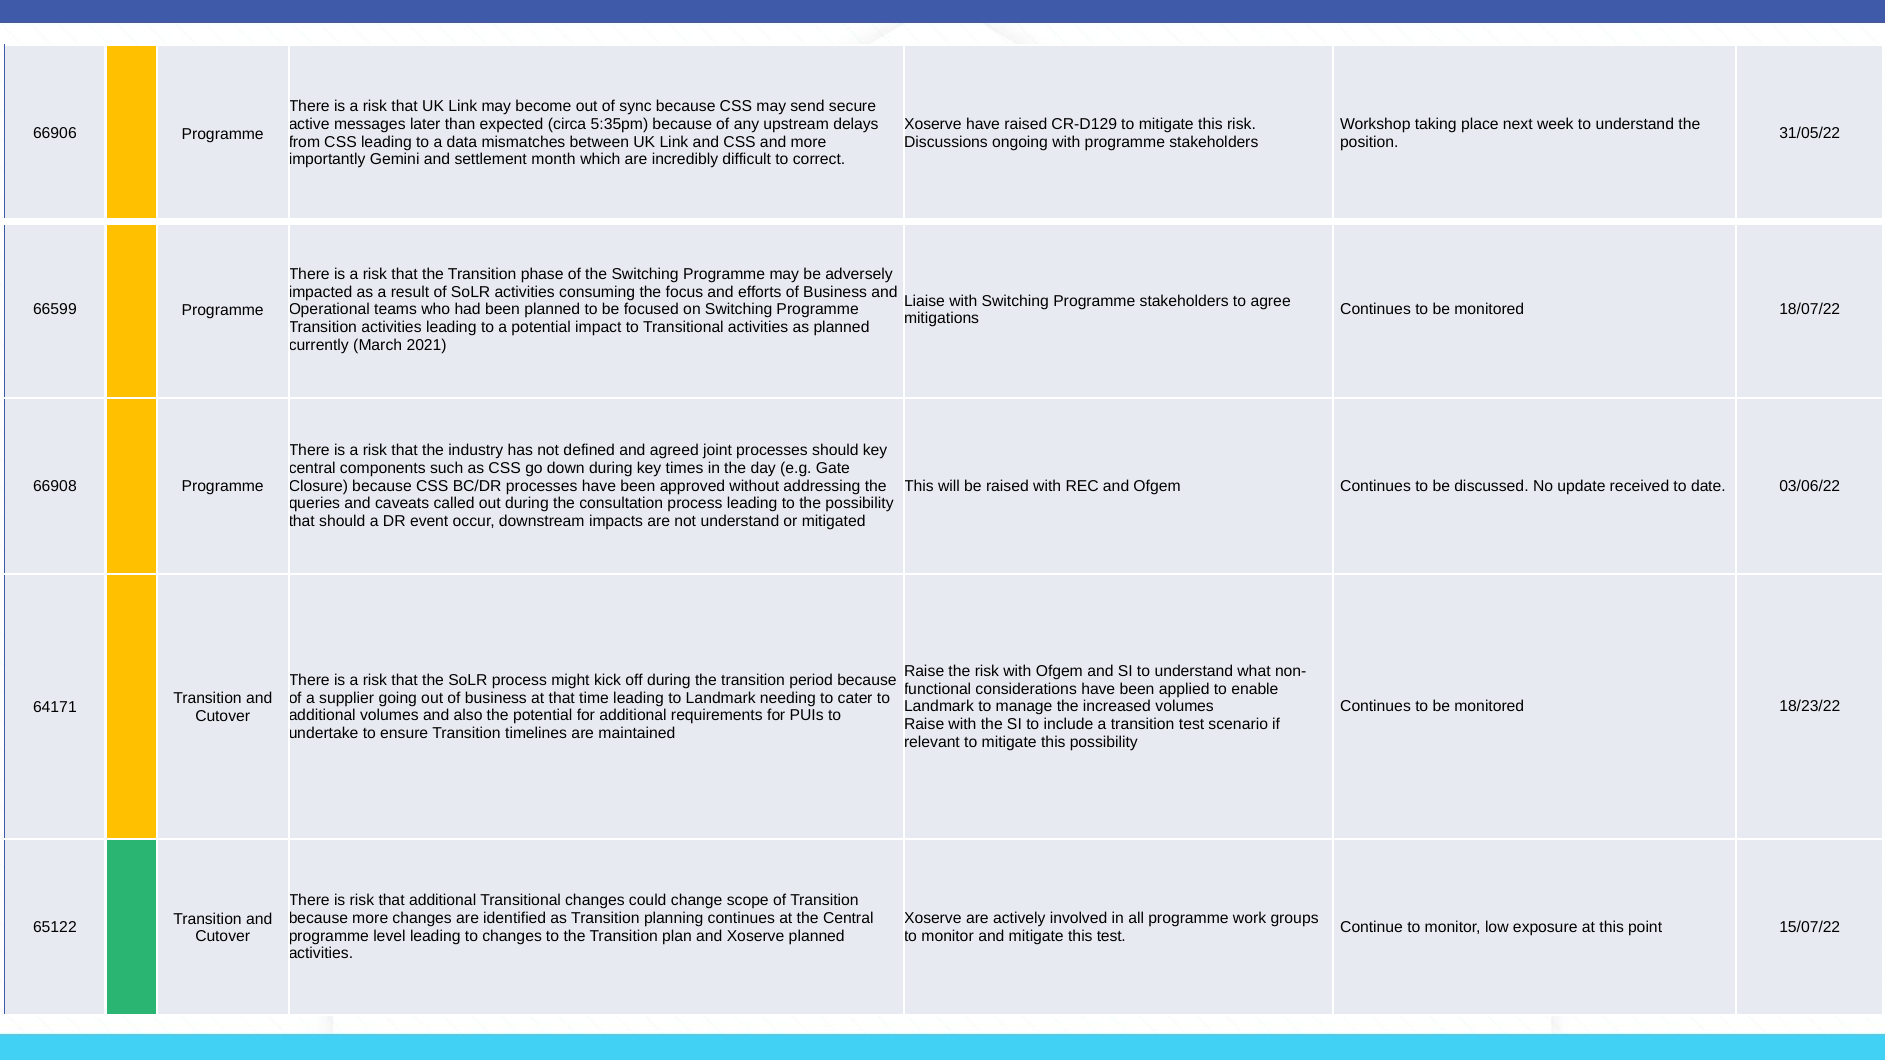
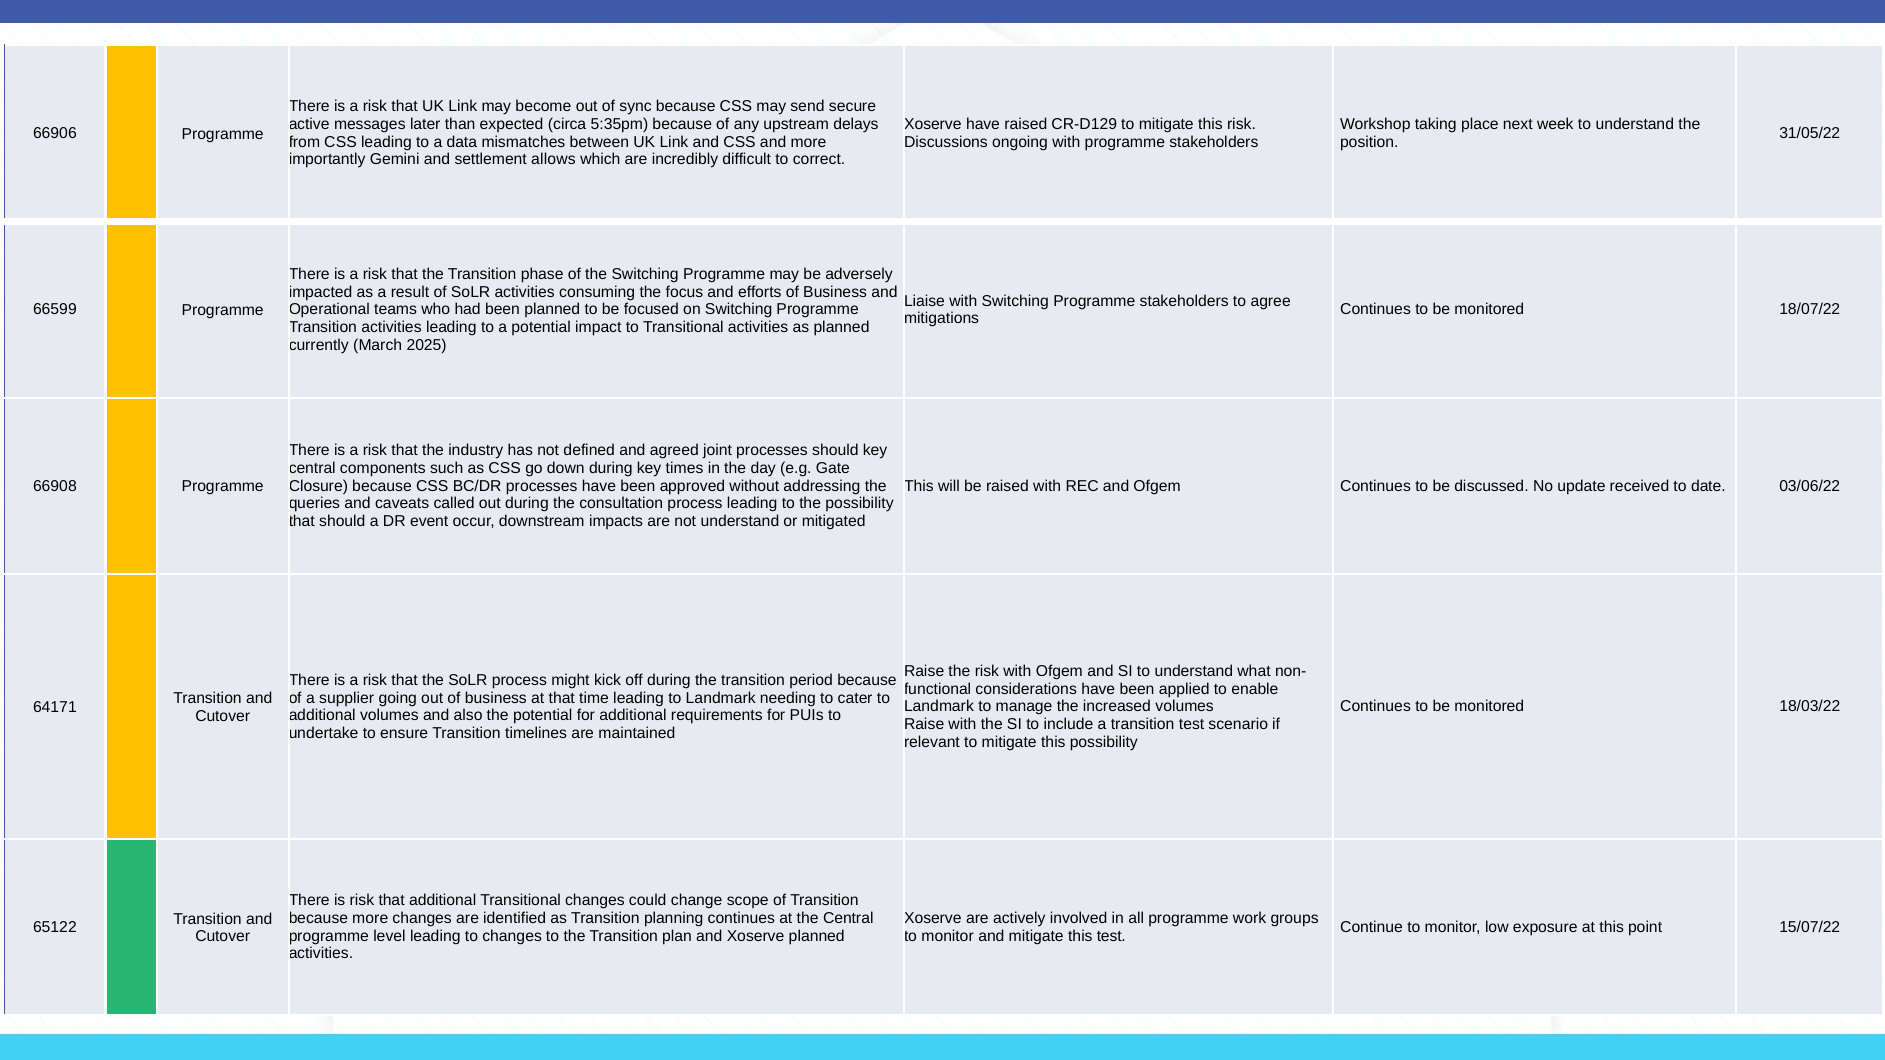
month: month -> allows
2021: 2021 -> 2025
18/23/22: 18/23/22 -> 18/03/22
